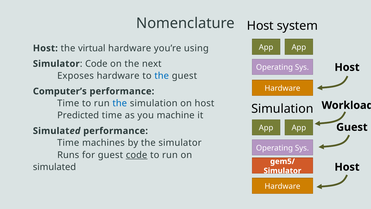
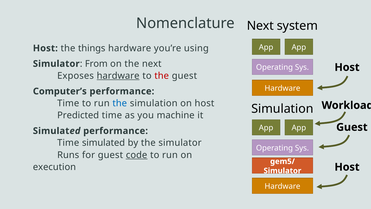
Host at (260, 26): Host -> Next
virtual: virtual -> things
Code at (96, 64): Code -> From
hardware at (118, 76) underline: none -> present
the at (162, 76) colour: blue -> red
Time machines: machines -> simulated
simulated at (54, 167): simulated -> execution
